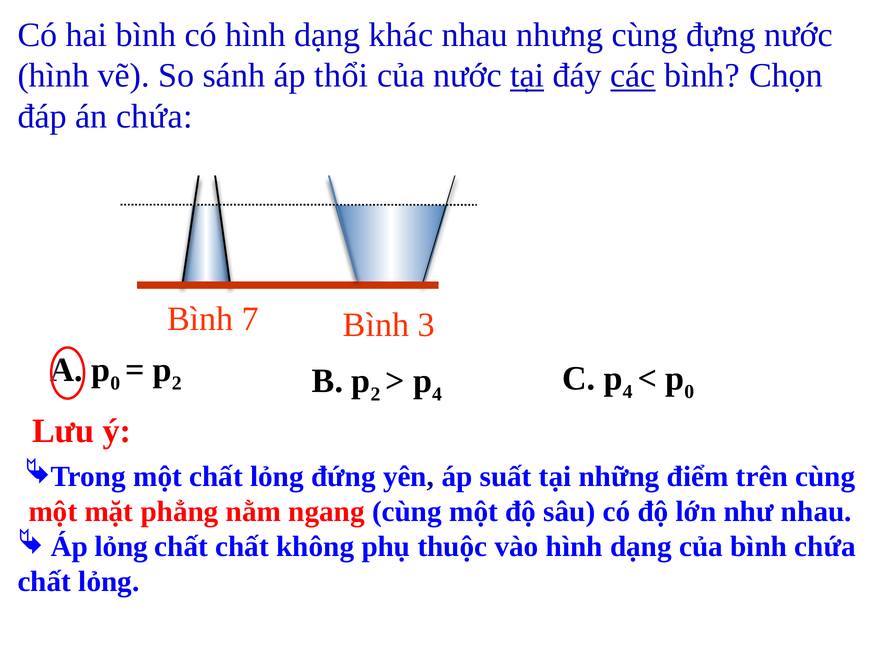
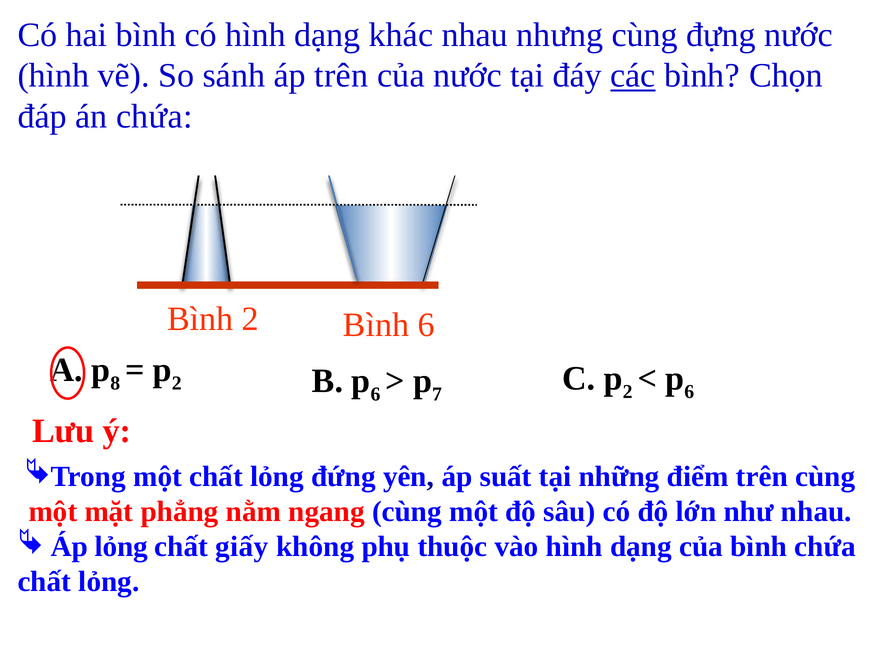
áp thổi: thổi -> trên
tại at (527, 76) underline: present -> none
Bình 7: 7 -> 2
Bình 3: 3 -> 6
0 at (115, 383): 0 -> 8
2 at (375, 394): 2 -> 6
4 at (437, 394): 4 -> 7
4 at (628, 392): 4 -> 2
0 at (689, 392): 0 -> 6
chất chất: chất -> giấy
